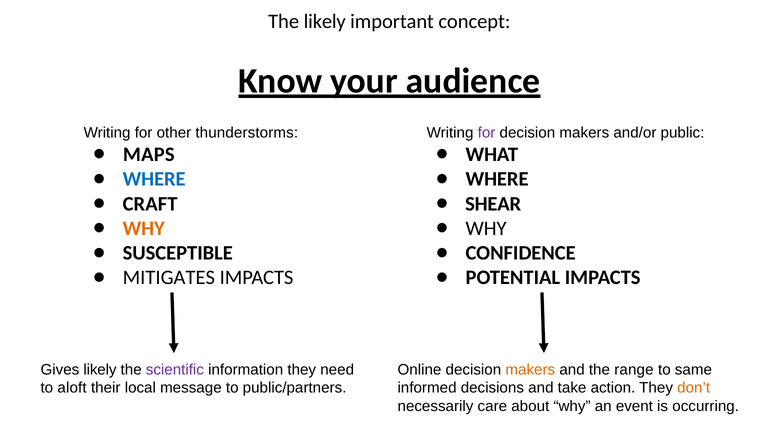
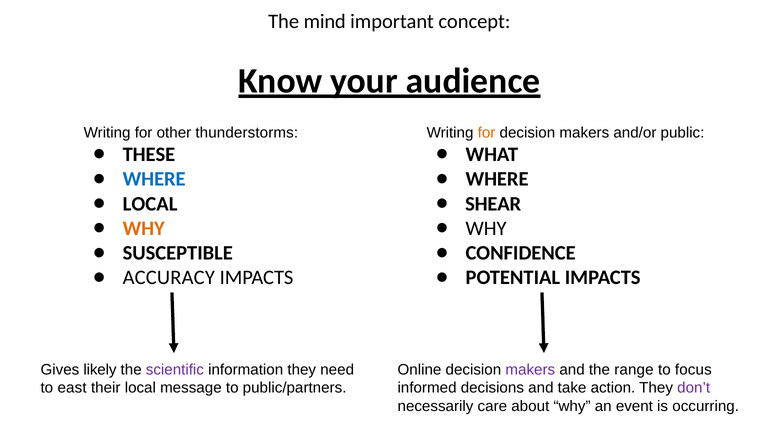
The likely: likely -> mind
for at (487, 133) colour: purple -> orange
MAPS: MAPS -> THESE
CRAFT at (150, 204): CRAFT -> LOCAL
MITIGATES: MITIGATES -> ACCURACY
makers at (530, 370) colour: orange -> purple
same: same -> focus
aloft: aloft -> east
don’t colour: orange -> purple
